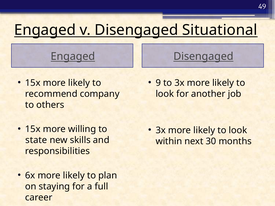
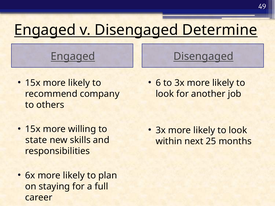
Situational: Situational -> Determine
9: 9 -> 6
30: 30 -> 25
